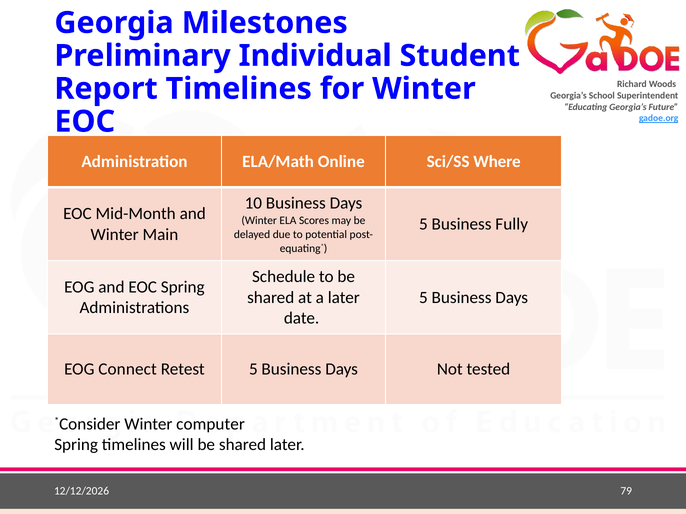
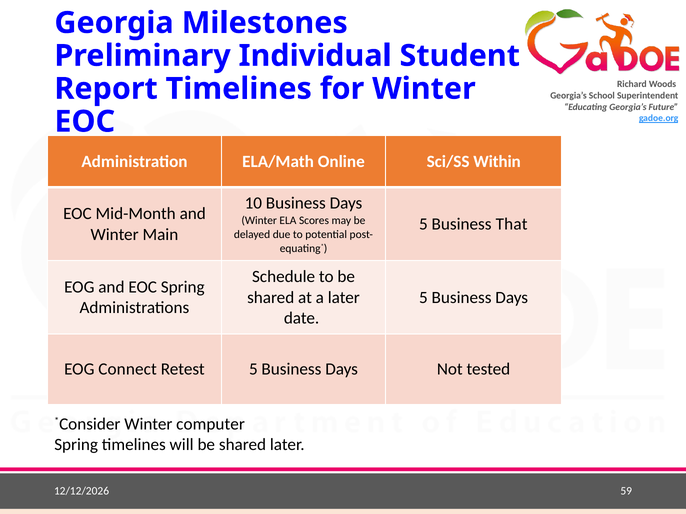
Where: Where -> Within
Fully: Fully -> That
79: 79 -> 59
